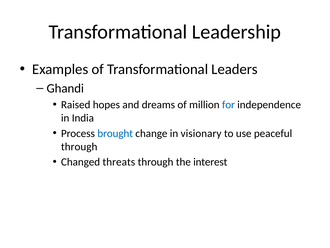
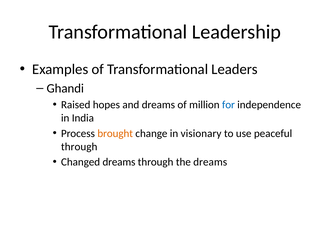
brought colour: blue -> orange
Changed threats: threats -> dreams
the interest: interest -> dreams
